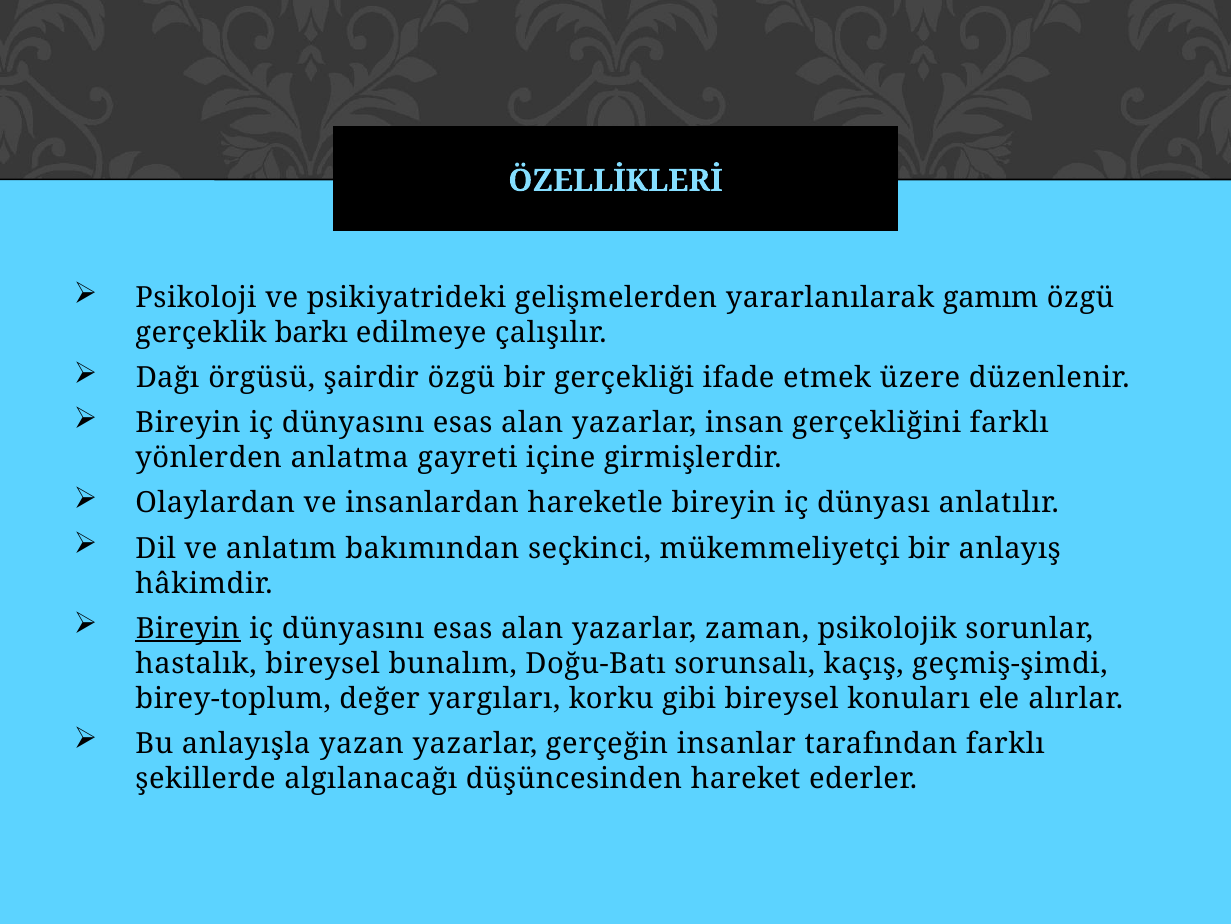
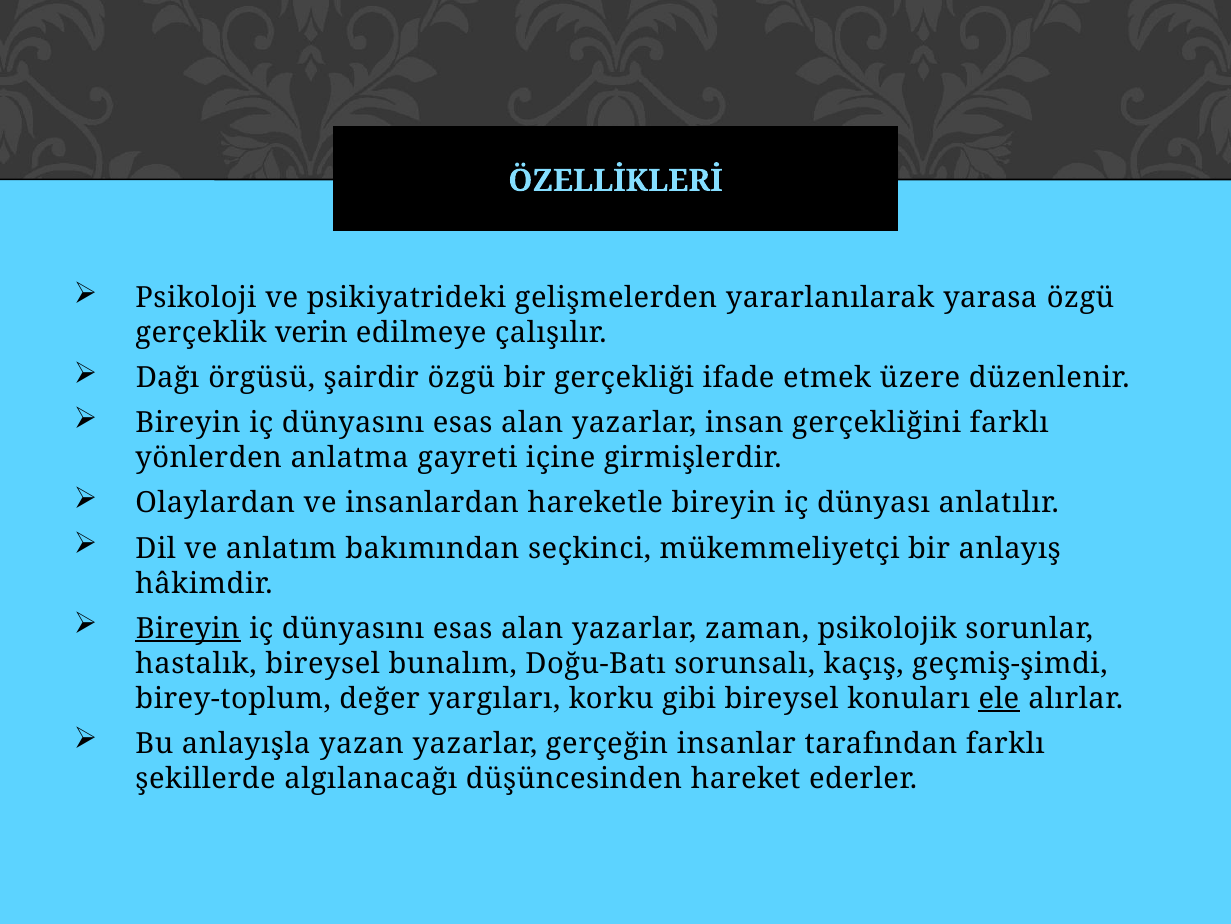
gamım: gamım -> yarasa
barkı: barkı -> verin
ele underline: none -> present
